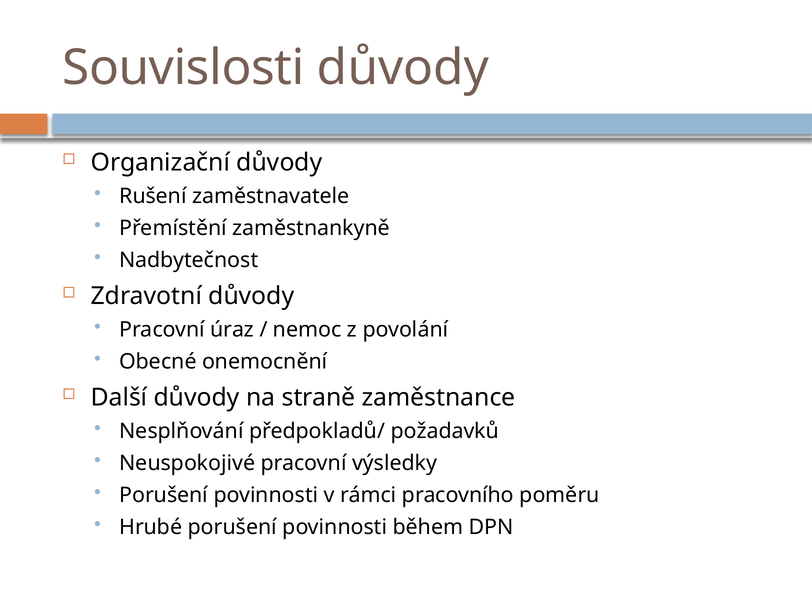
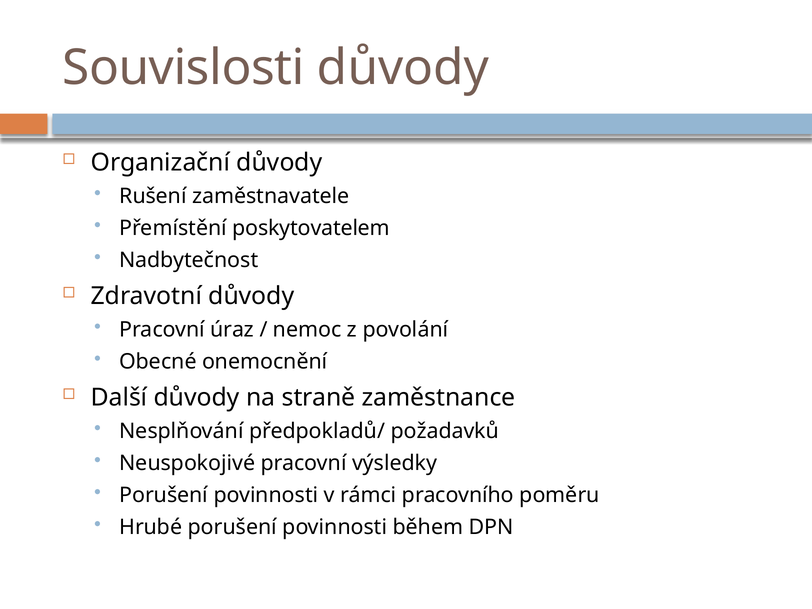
zaměstnankyně: zaměstnankyně -> poskytovatelem
